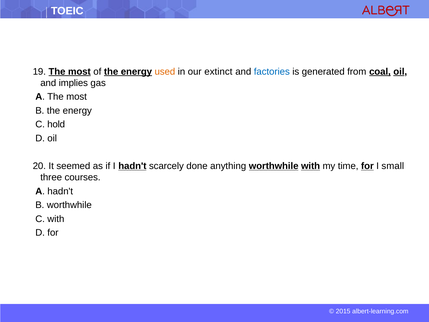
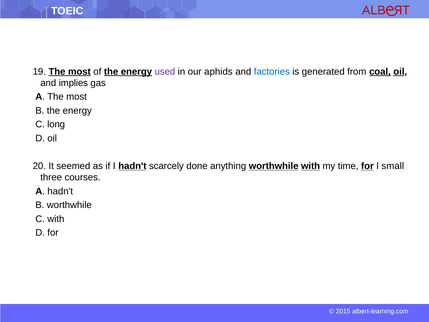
used colour: orange -> purple
extinct: extinct -> aphids
hold: hold -> long
